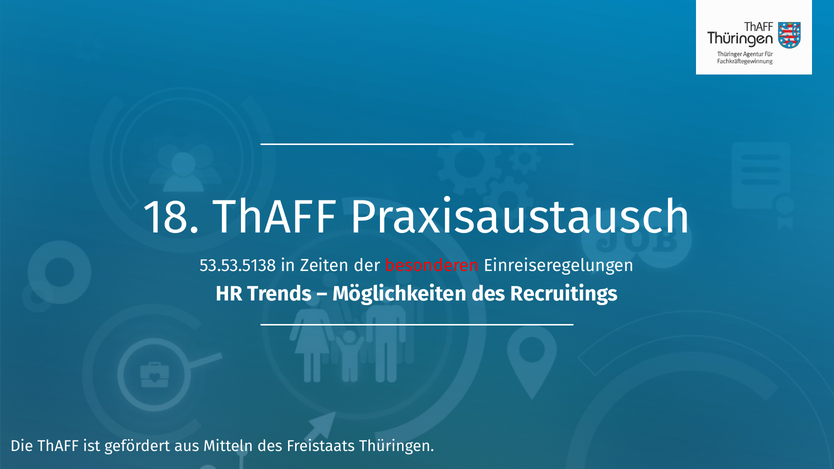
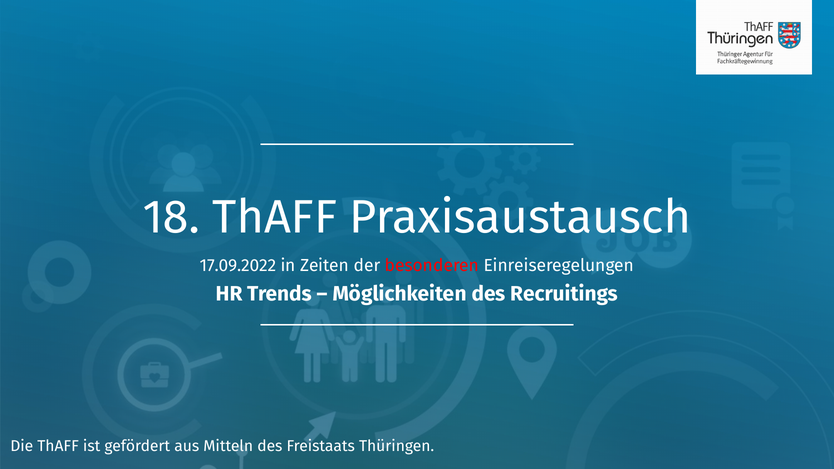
53.53.5138: 53.53.5138 -> 17.09.2022
